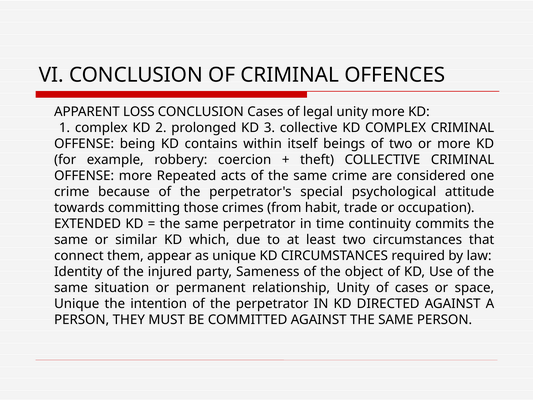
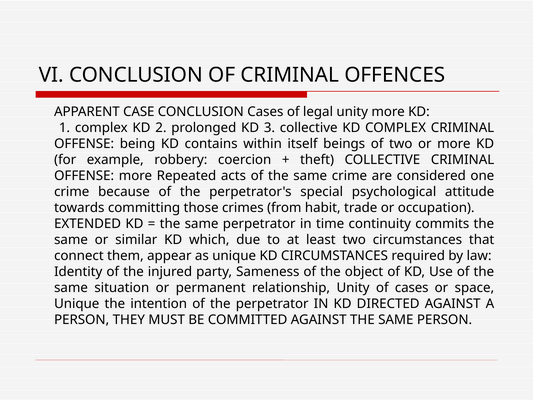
LOSS: LOSS -> CASE
